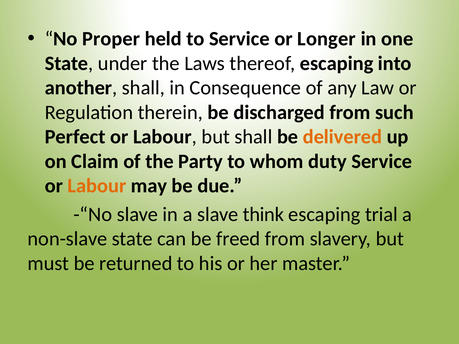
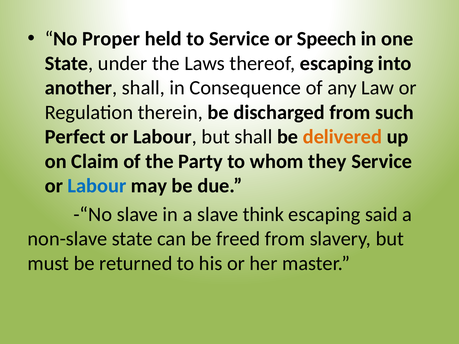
Longer: Longer -> Speech
duty: duty -> they
Labour at (97, 186) colour: orange -> blue
trial: trial -> said
